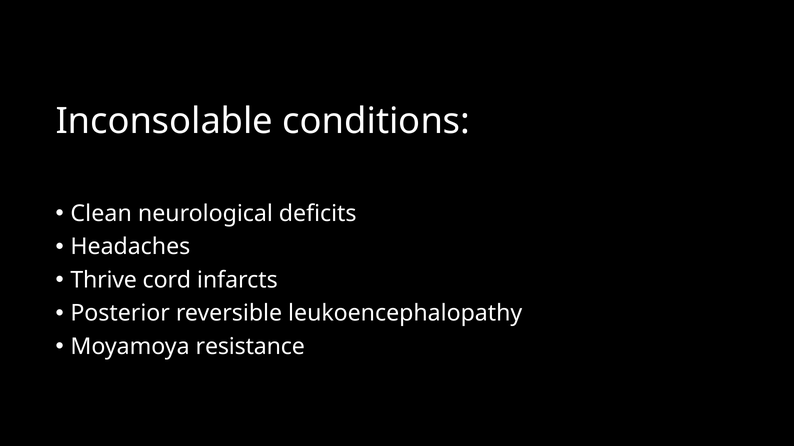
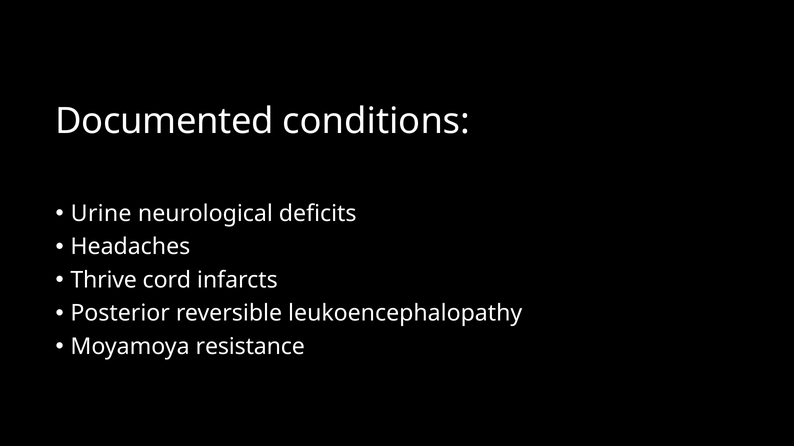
Inconsolable: Inconsolable -> Documented
Clean: Clean -> Urine
